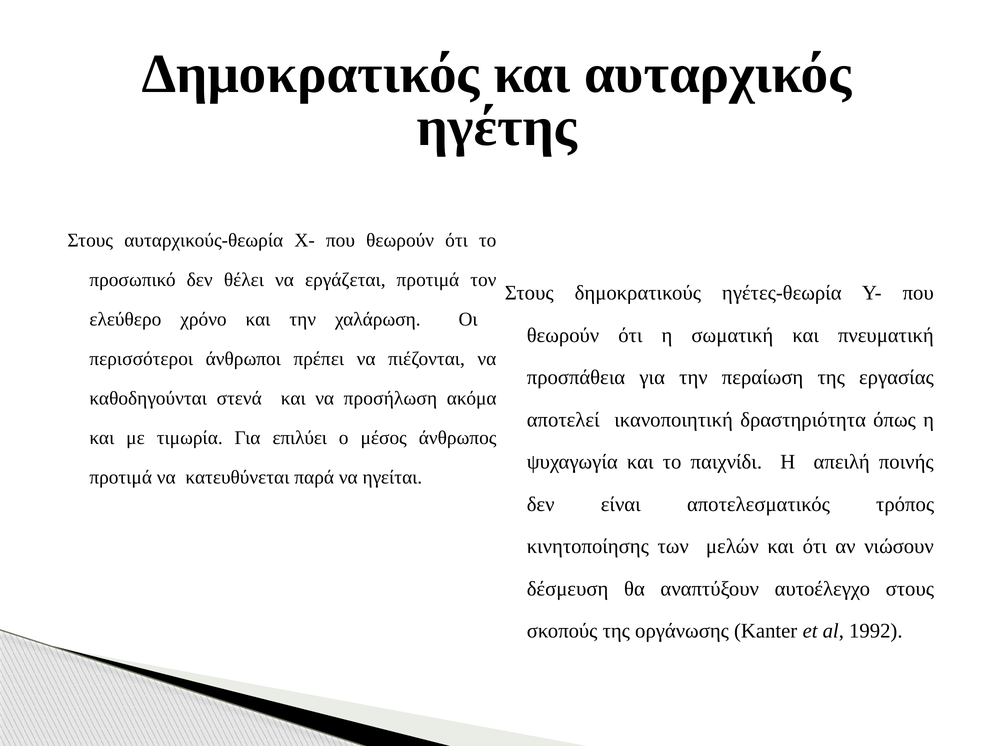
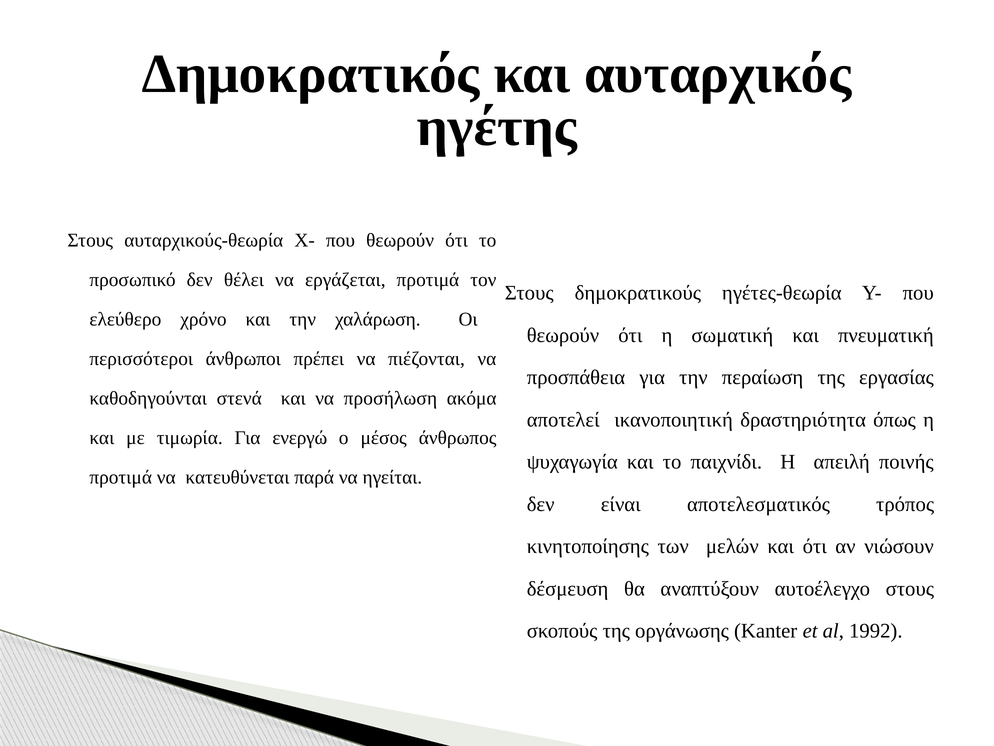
επιλύει: επιλύει -> ενεργώ
